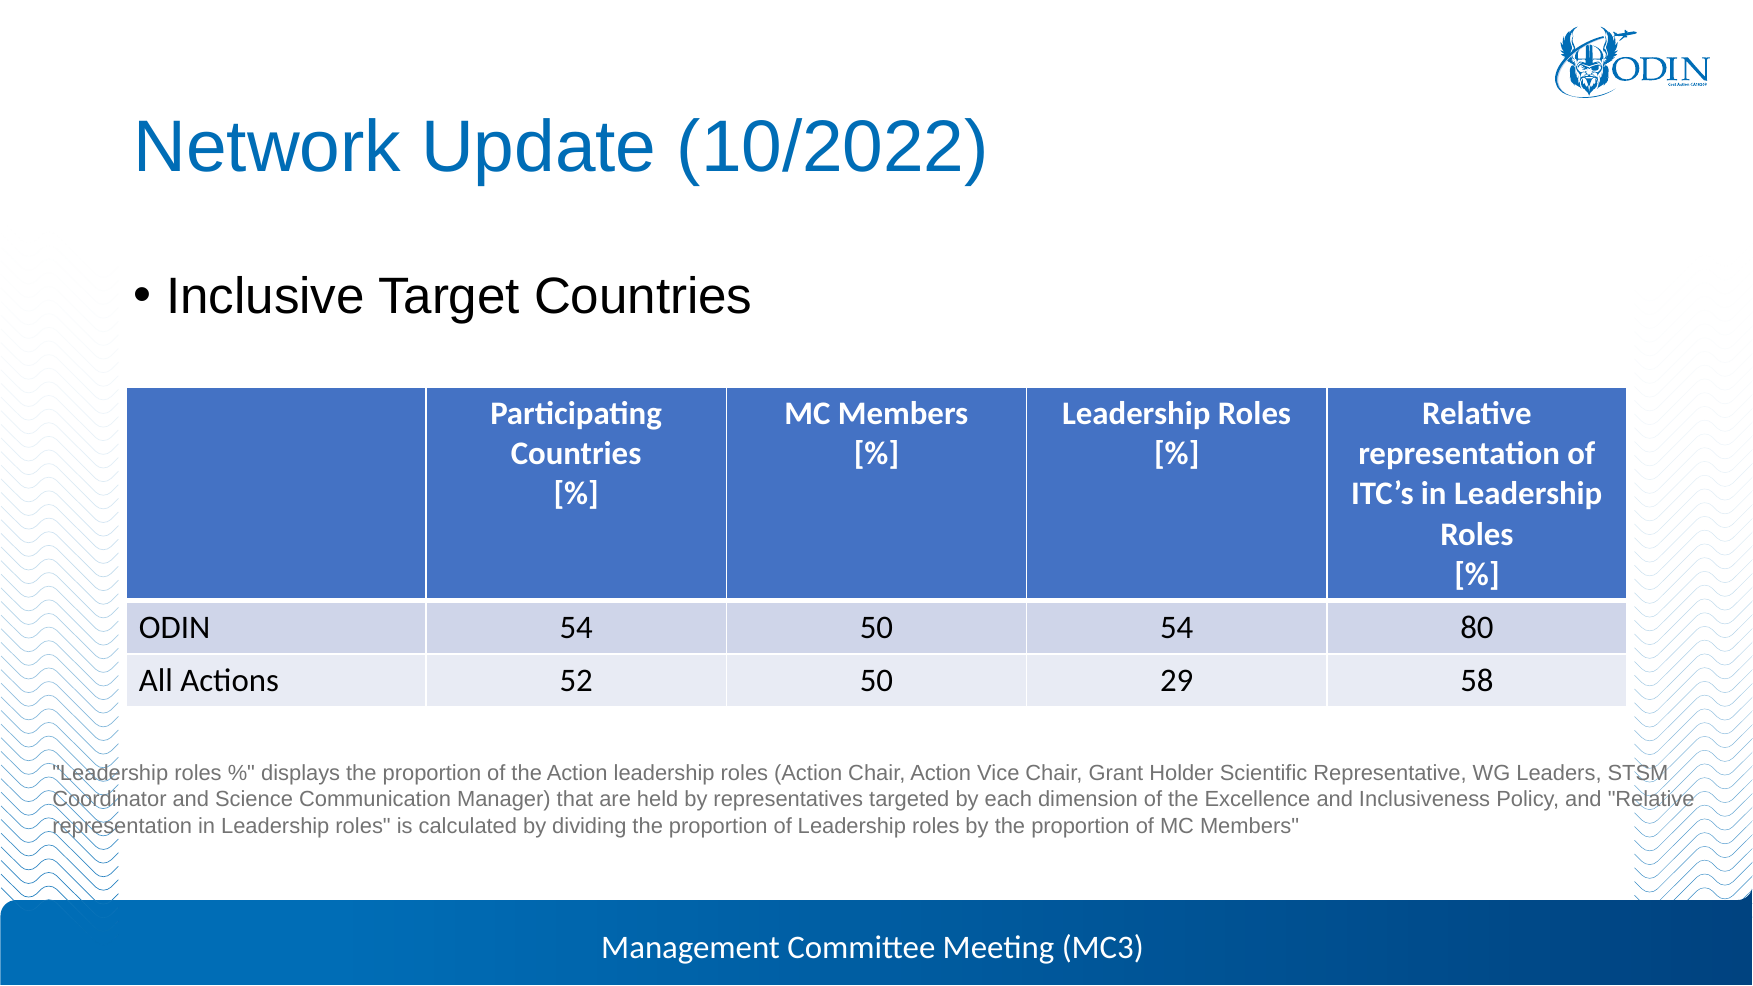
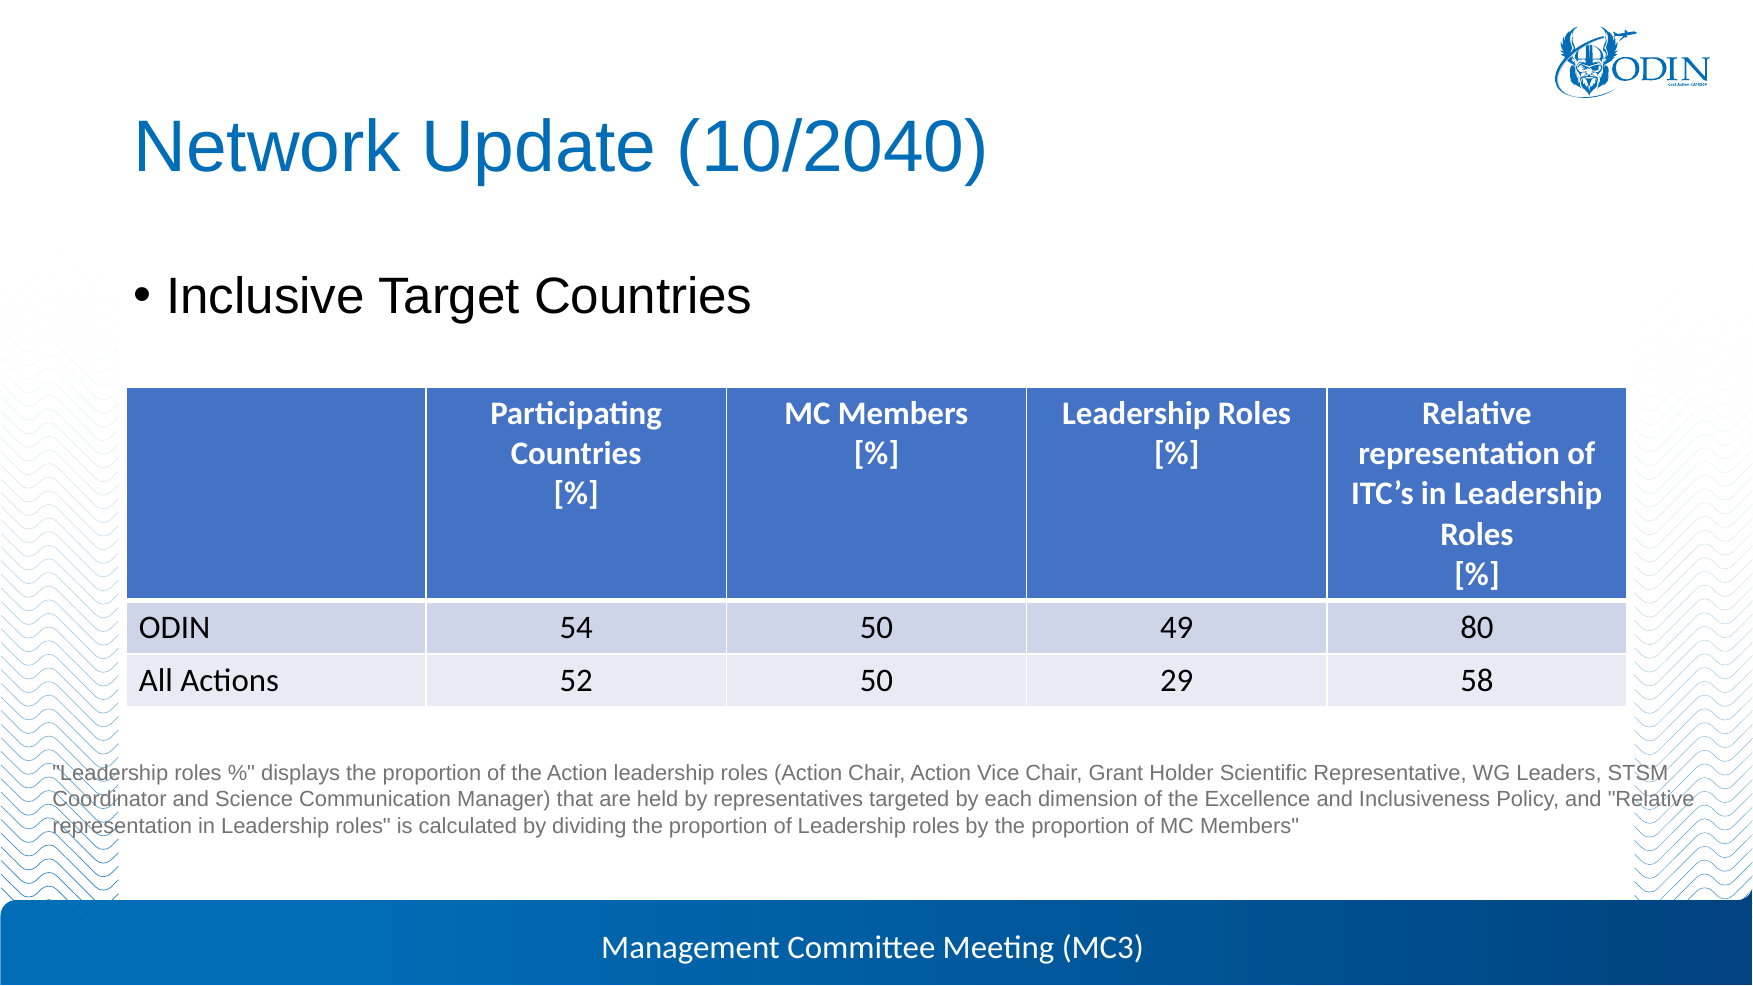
10/2022: 10/2022 -> 10/2040
50 54: 54 -> 49
